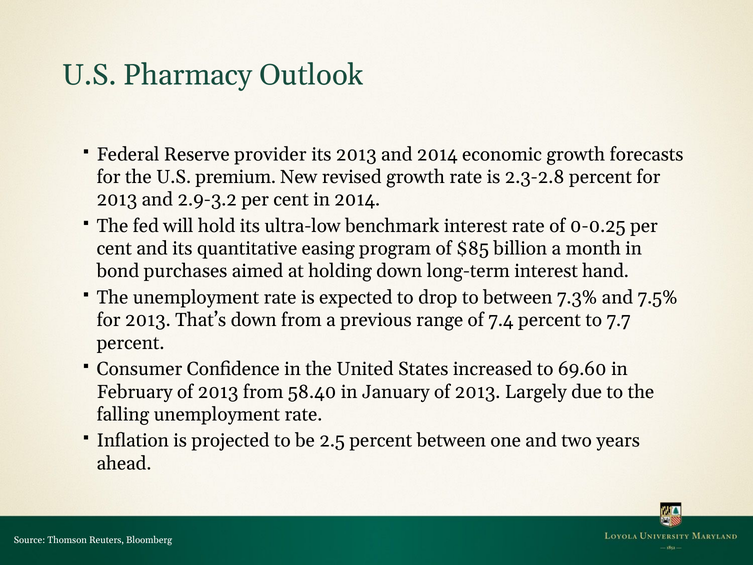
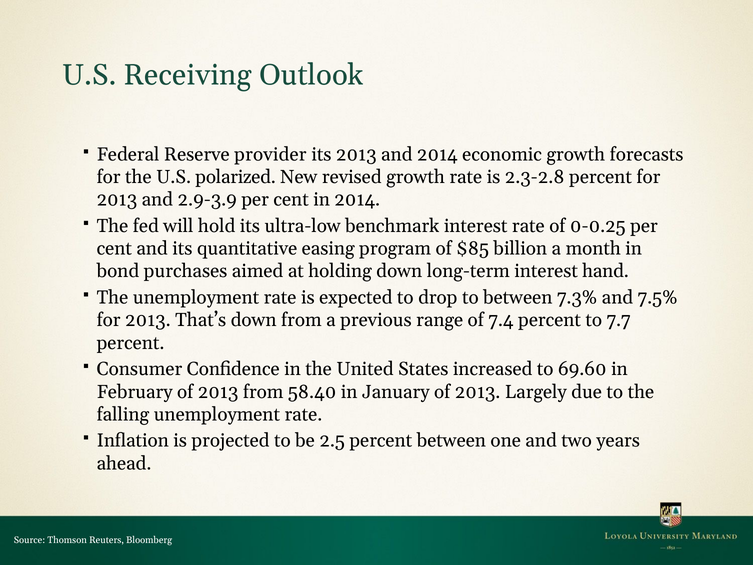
Pharmacy: Pharmacy -> Receiving
premium: premium -> polarized
2.9-3.2: 2.9-3.2 -> 2.9-3.9
